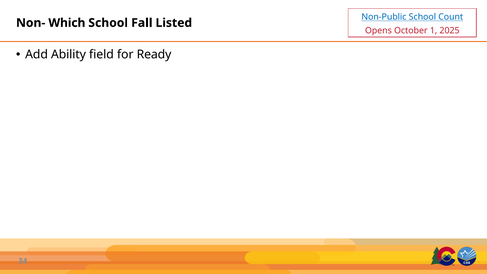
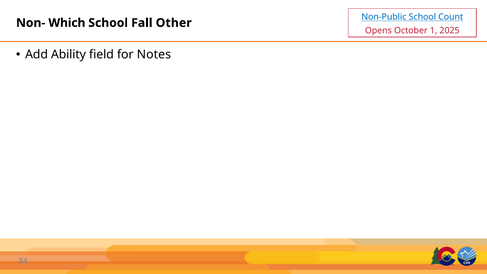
Listed: Listed -> Other
Ready: Ready -> Notes
